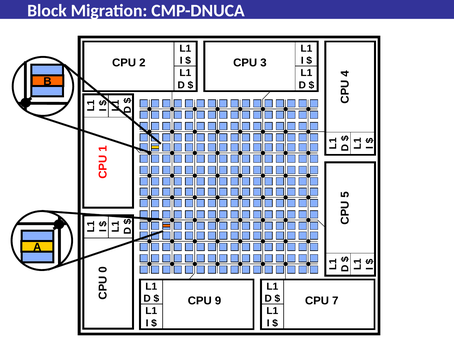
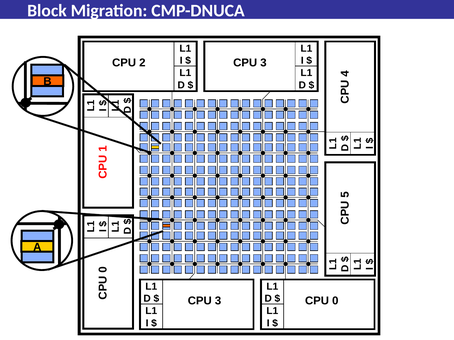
9 at (218, 301): 9 -> 3
CPU 7: 7 -> 0
